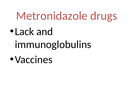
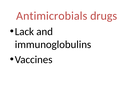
Metronidazole: Metronidazole -> Antimicrobials
